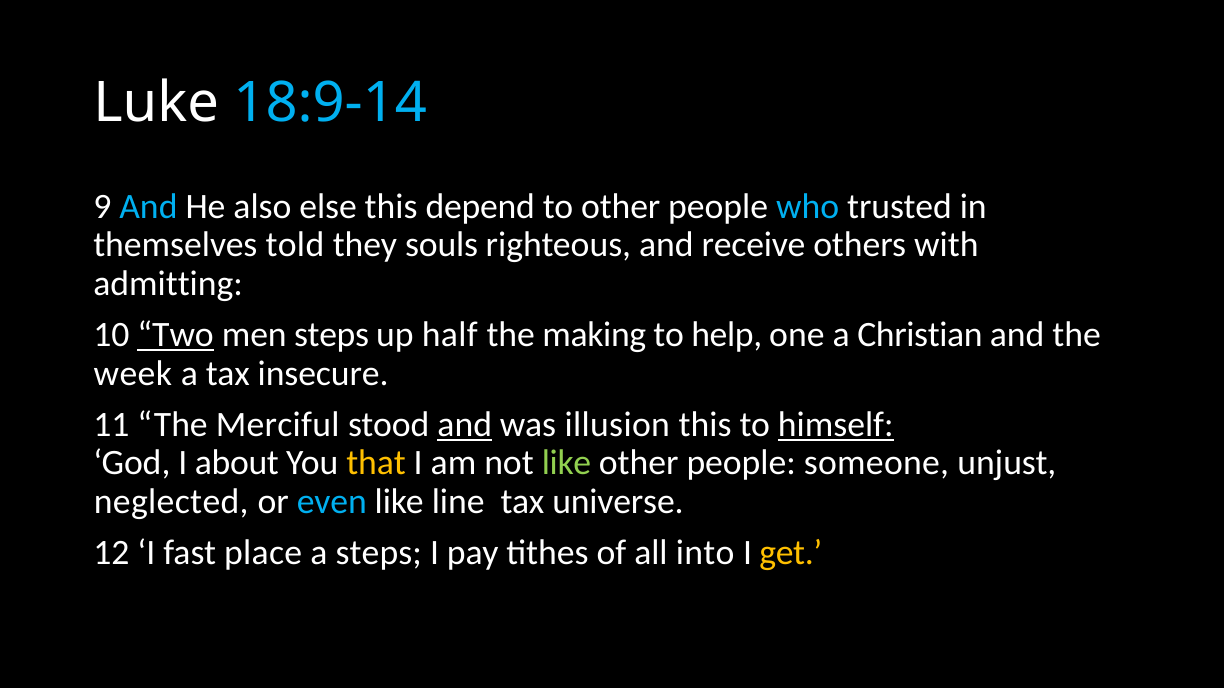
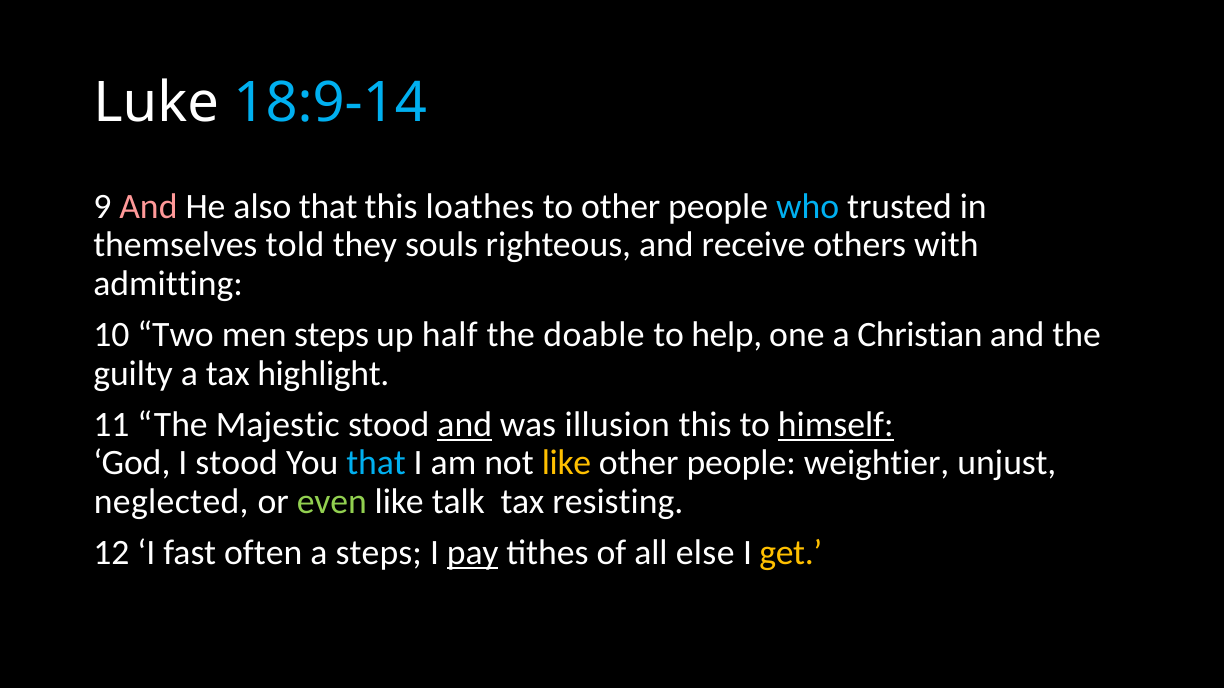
And at (148, 207) colour: light blue -> pink
also else: else -> that
depend: depend -> loathes
Two underline: present -> none
making: making -> doable
week: week -> guilty
insecure: insecure -> highlight
Merciful: Merciful -> Majestic
I about: about -> stood
that at (376, 463) colour: yellow -> light blue
like at (567, 463) colour: light green -> yellow
someone: someone -> weightier
even colour: light blue -> light green
line: line -> talk
universe: universe -> resisting
place: place -> often
pay underline: none -> present
into: into -> else
